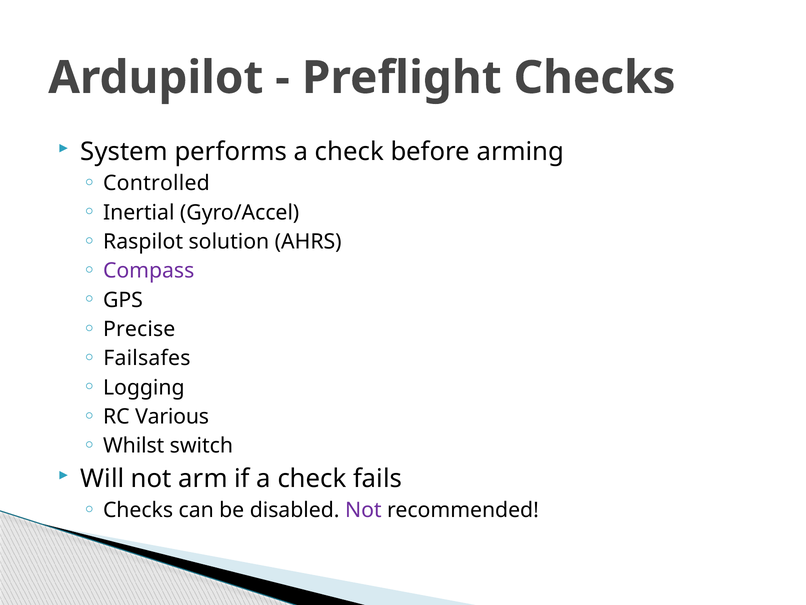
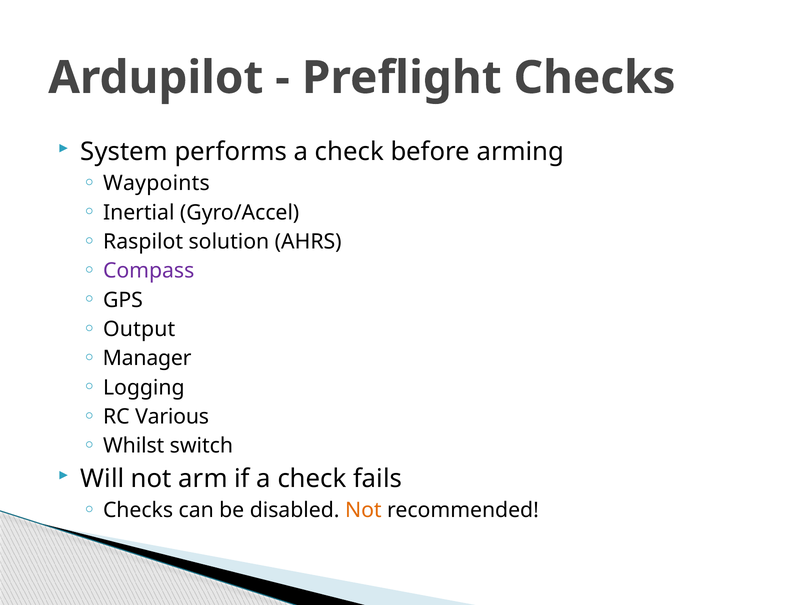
Controlled: Controlled -> Waypoints
Precise: Precise -> Output
Failsafes: Failsafes -> Manager
Not at (363, 510) colour: purple -> orange
